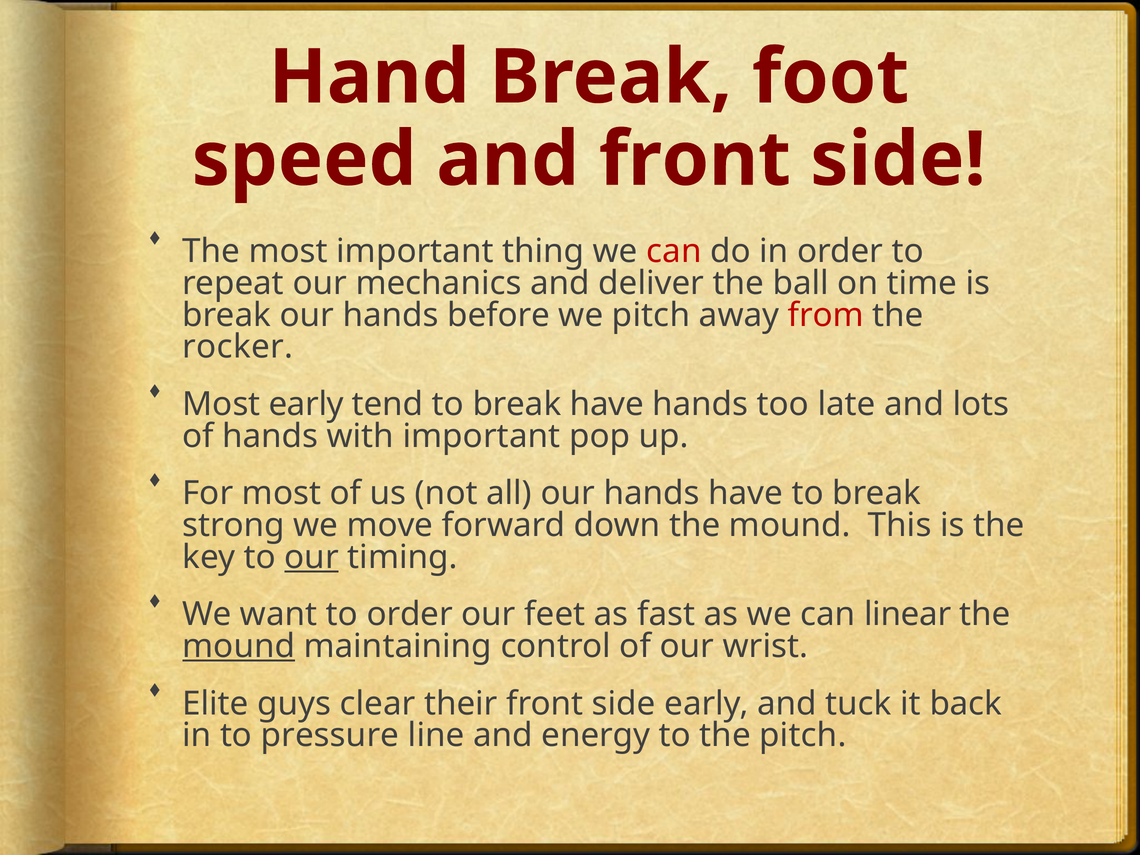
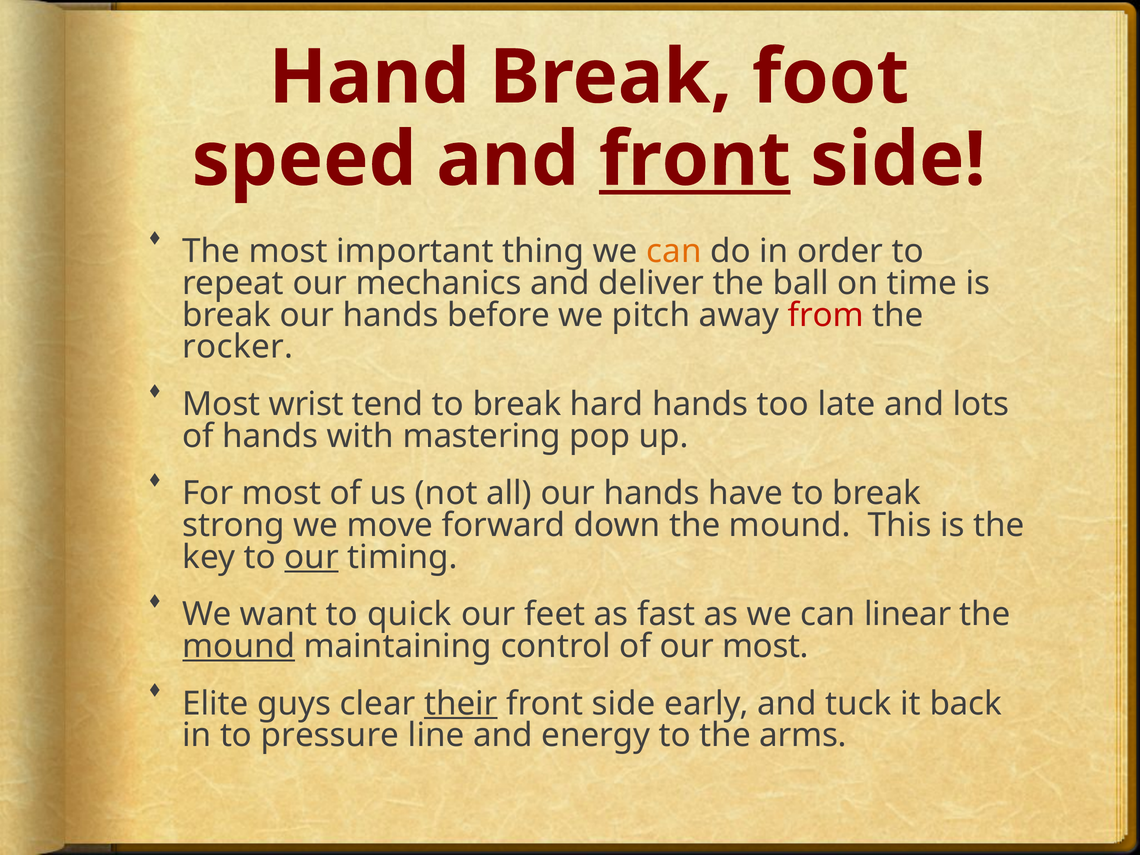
front at (695, 160) underline: none -> present
can at (674, 251) colour: red -> orange
Most early: early -> wrist
break have: have -> hard
with important: important -> mastering
to order: order -> quick
our wrist: wrist -> most
their underline: none -> present
the pitch: pitch -> arms
